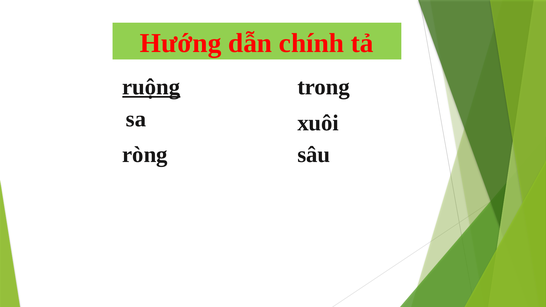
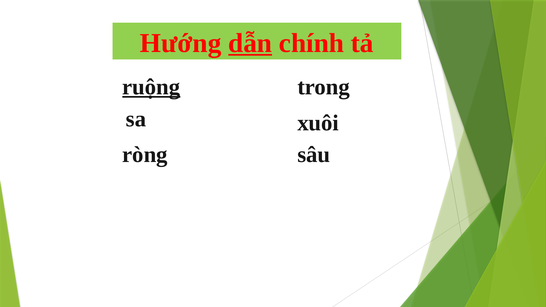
dẫn underline: none -> present
